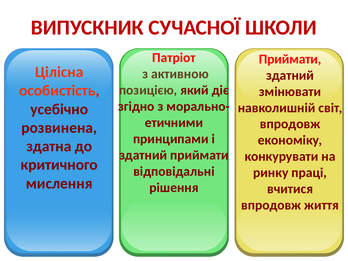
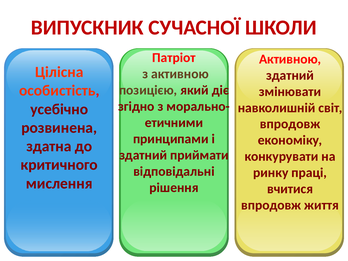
Приймати at (290, 59): Приймати -> Активною
